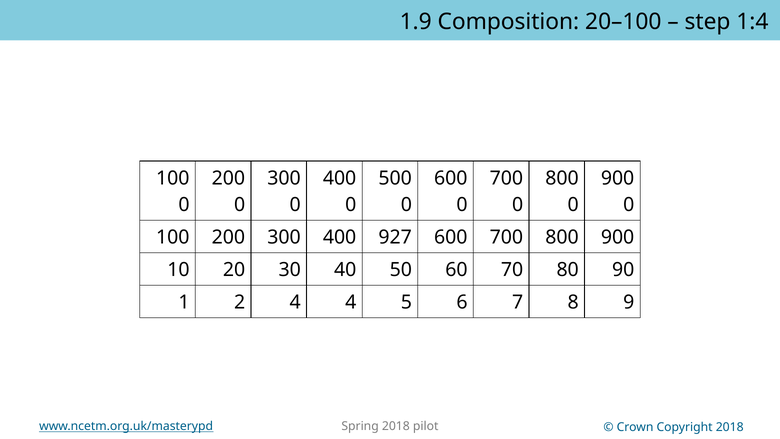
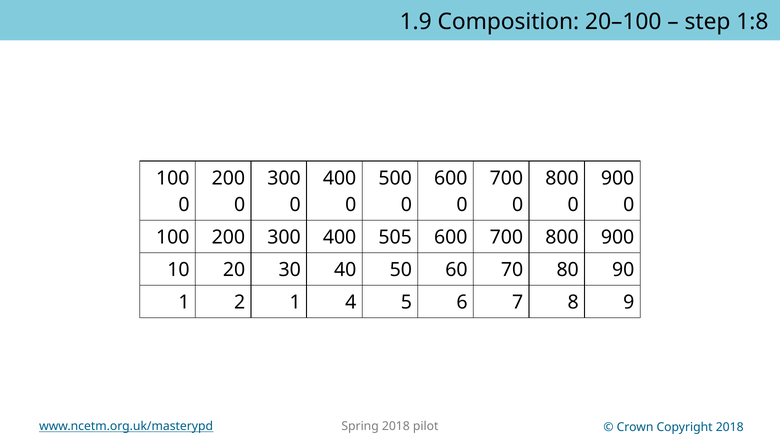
1:4: 1:4 -> 1:8
927: 927 -> 505
2 4: 4 -> 1
